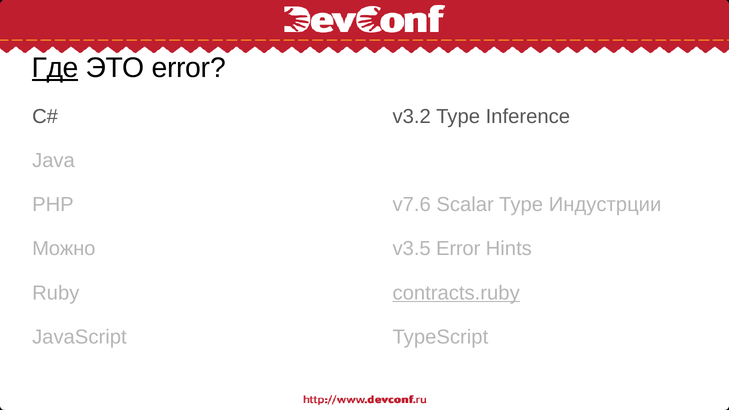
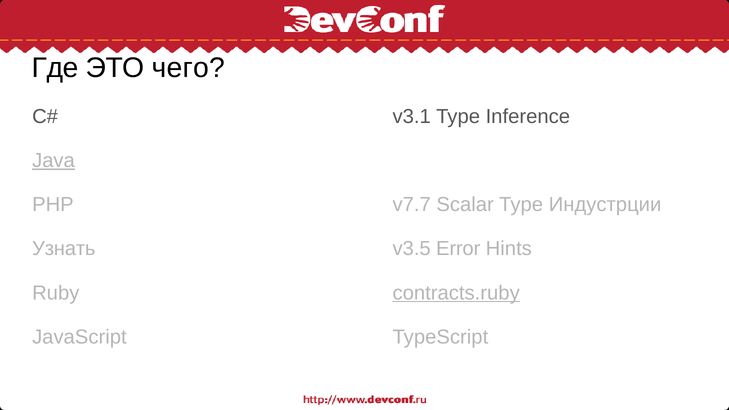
Где underline: present -> none
ЭТО error: error -> чего
v3.2: v3.2 -> v3.1
Java underline: none -> present
v7.6: v7.6 -> v7.7
Можно: Можно -> Узнать
